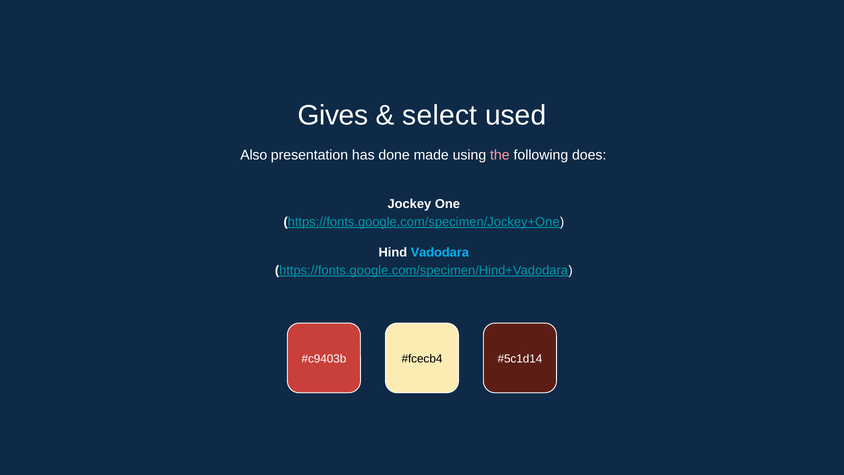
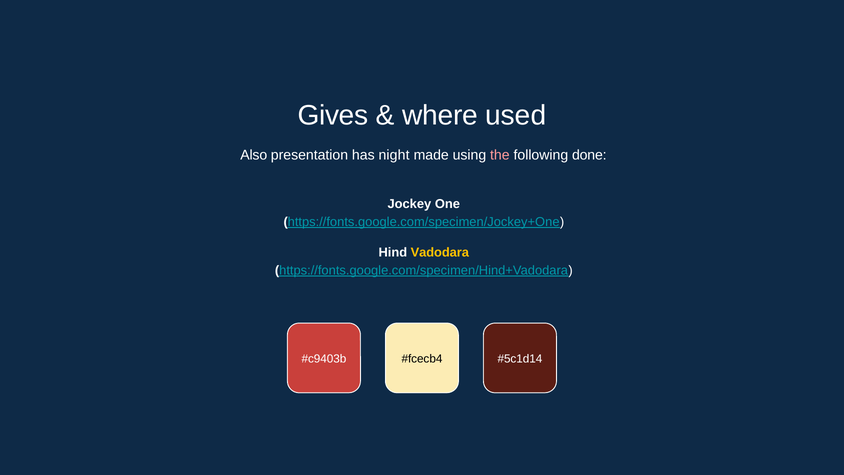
select: select -> where
done: done -> night
does: does -> done
Vadodara colour: light blue -> yellow
